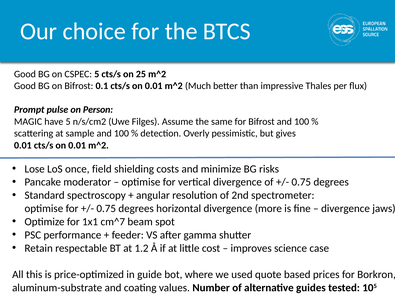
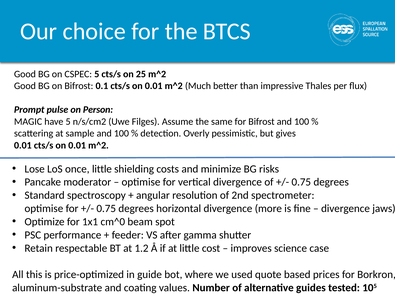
once field: field -> little
cm^7: cm^7 -> cm^0
